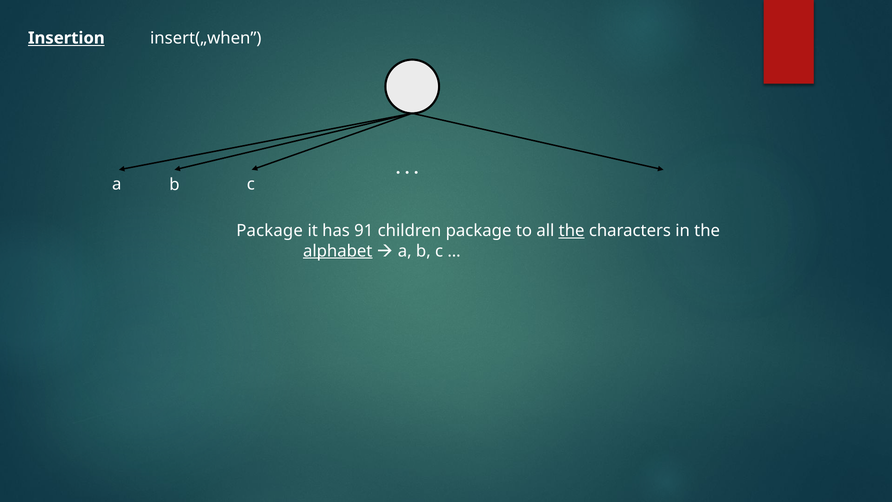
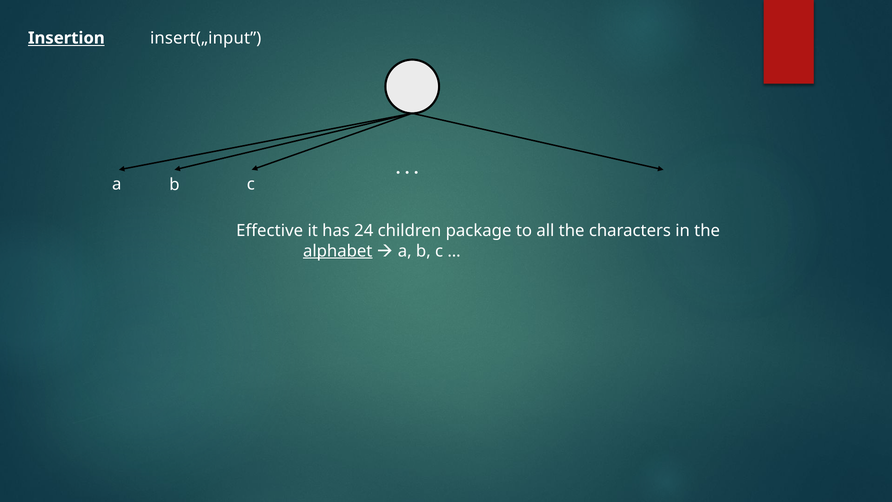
insert(„when: insert(„when -> insert(„input
Package at (270, 231): Package -> Effective
91: 91 -> 24
the at (572, 231) underline: present -> none
